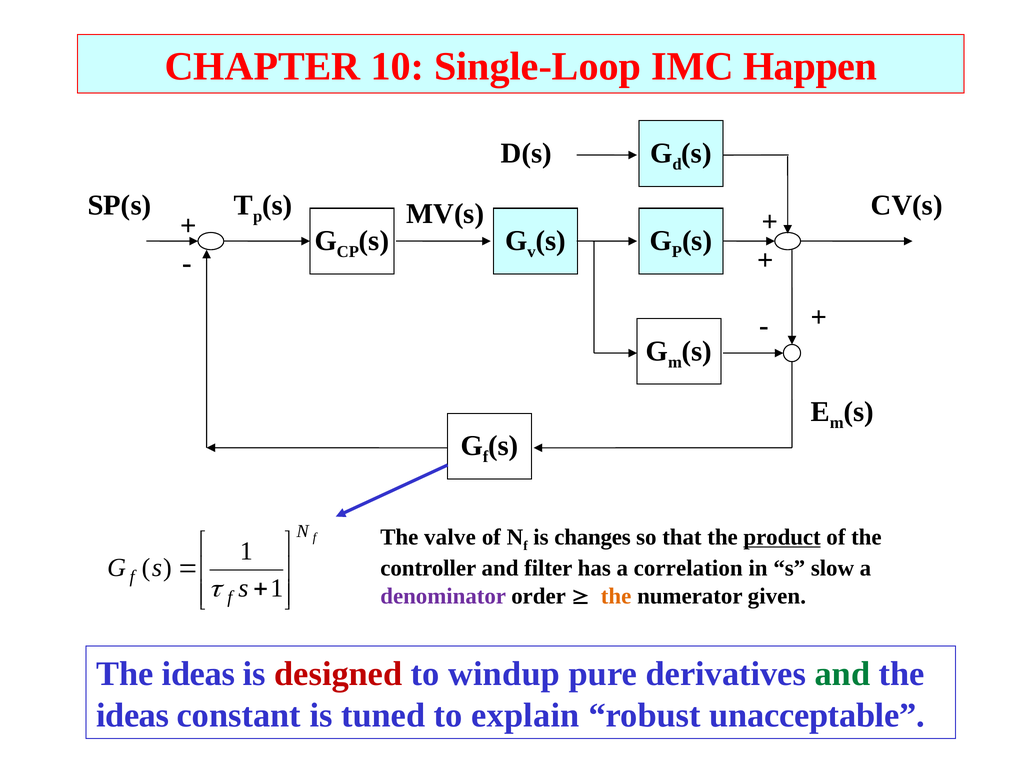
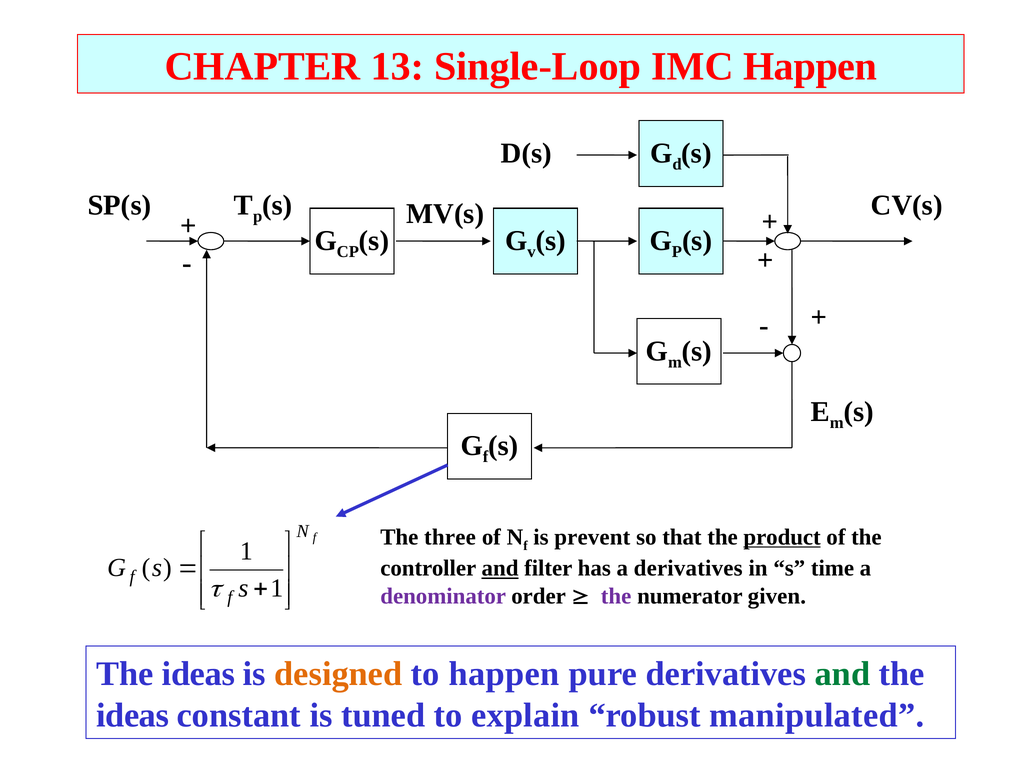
10: 10 -> 13
valve: valve -> three
changes: changes -> prevent
and at (500, 568) underline: none -> present
a correlation: correlation -> derivatives
slow: slow -> time
the at (616, 596) colour: orange -> purple
designed colour: red -> orange
to windup: windup -> happen
unacceptable: unacceptable -> manipulated
